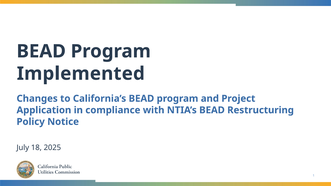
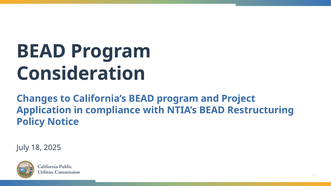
Implemented: Implemented -> Consideration
